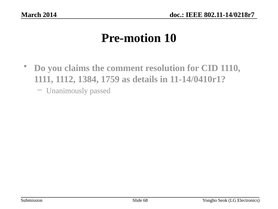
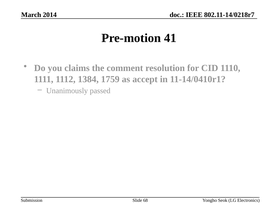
10: 10 -> 41
details: details -> accept
